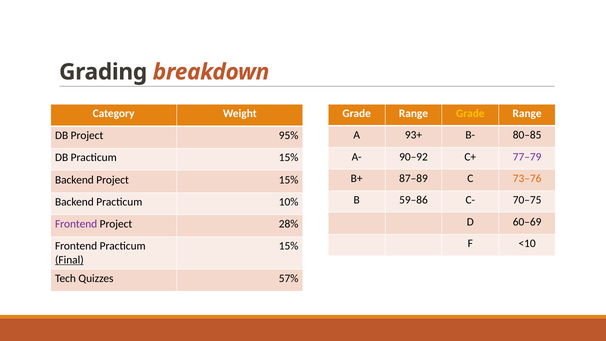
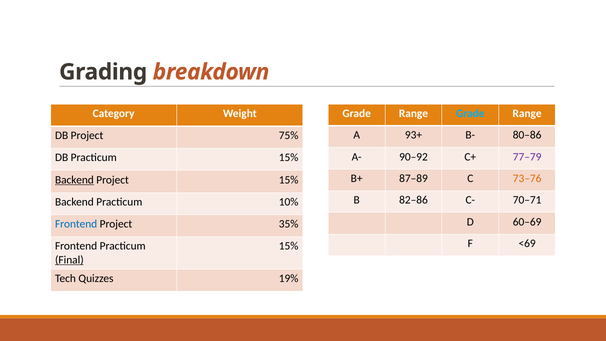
Grade at (470, 114) colour: yellow -> light blue
80–85: 80–85 -> 80–86
95%: 95% -> 75%
Backend at (74, 180) underline: none -> present
59–86: 59–86 -> 82–86
70–75: 70–75 -> 70–71
Frontend at (76, 224) colour: purple -> blue
28%: 28% -> 35%
<10: <10 -> <69
57%: 57% -> 19%
